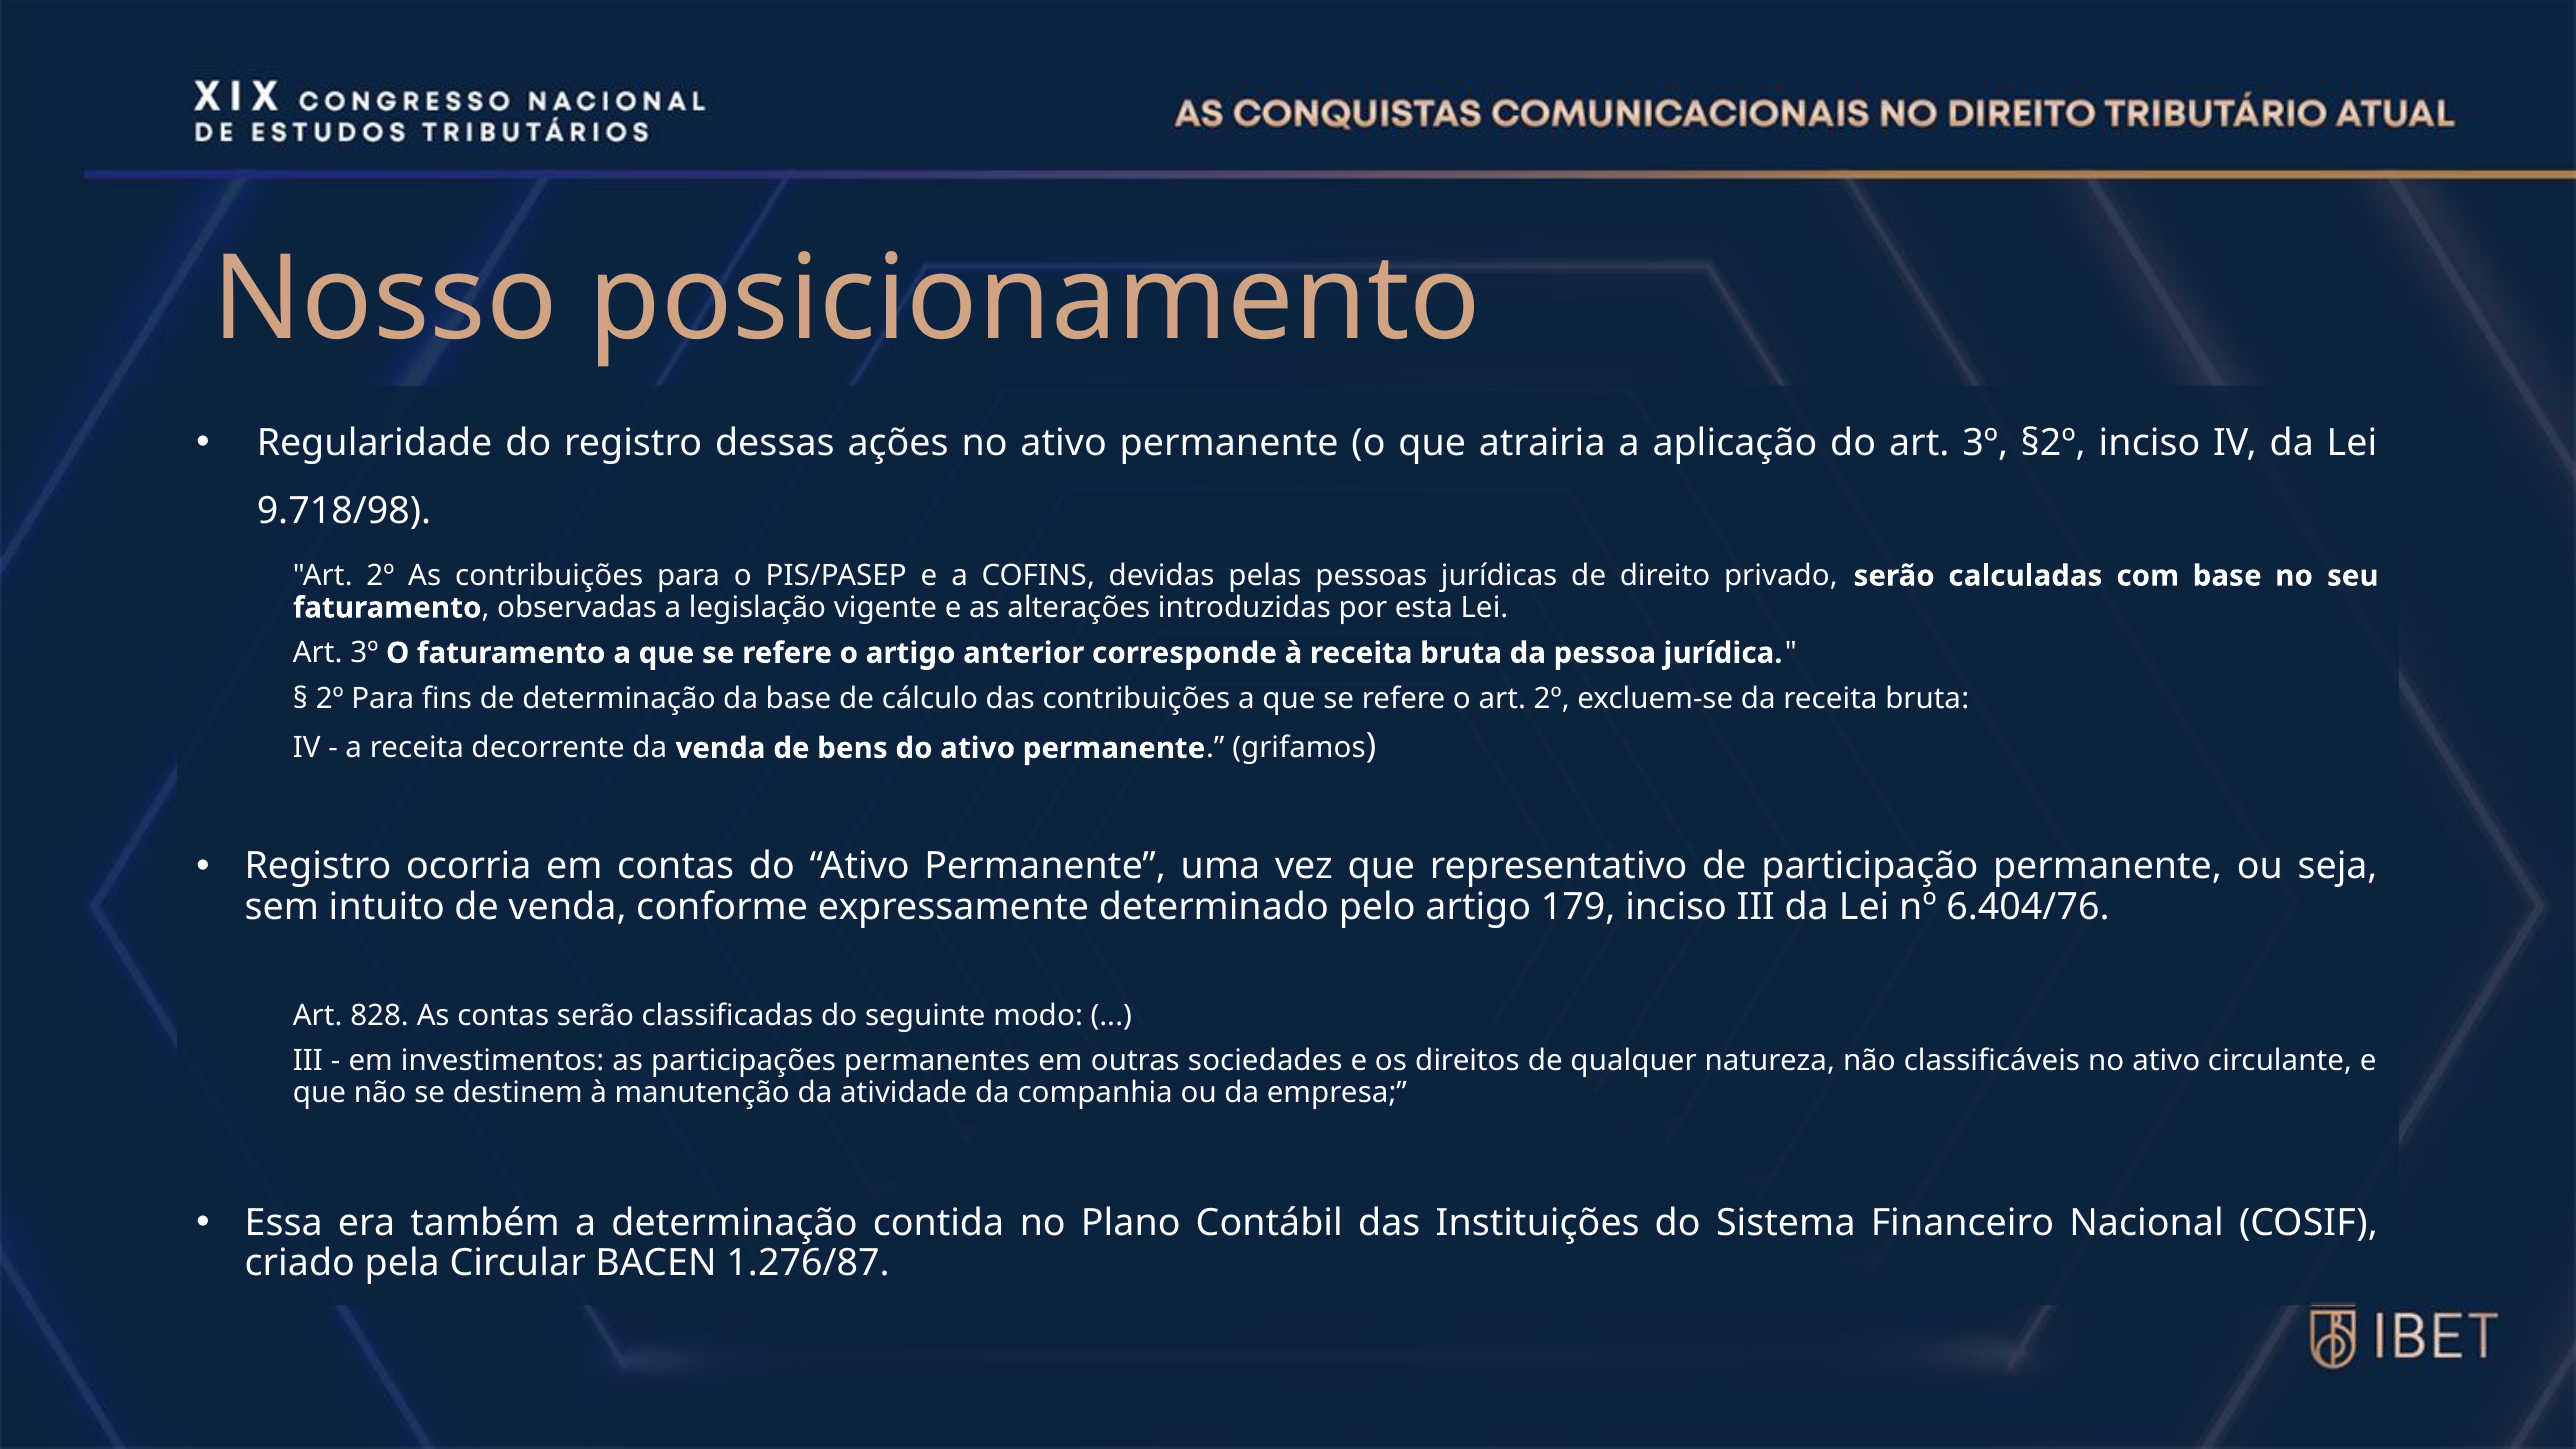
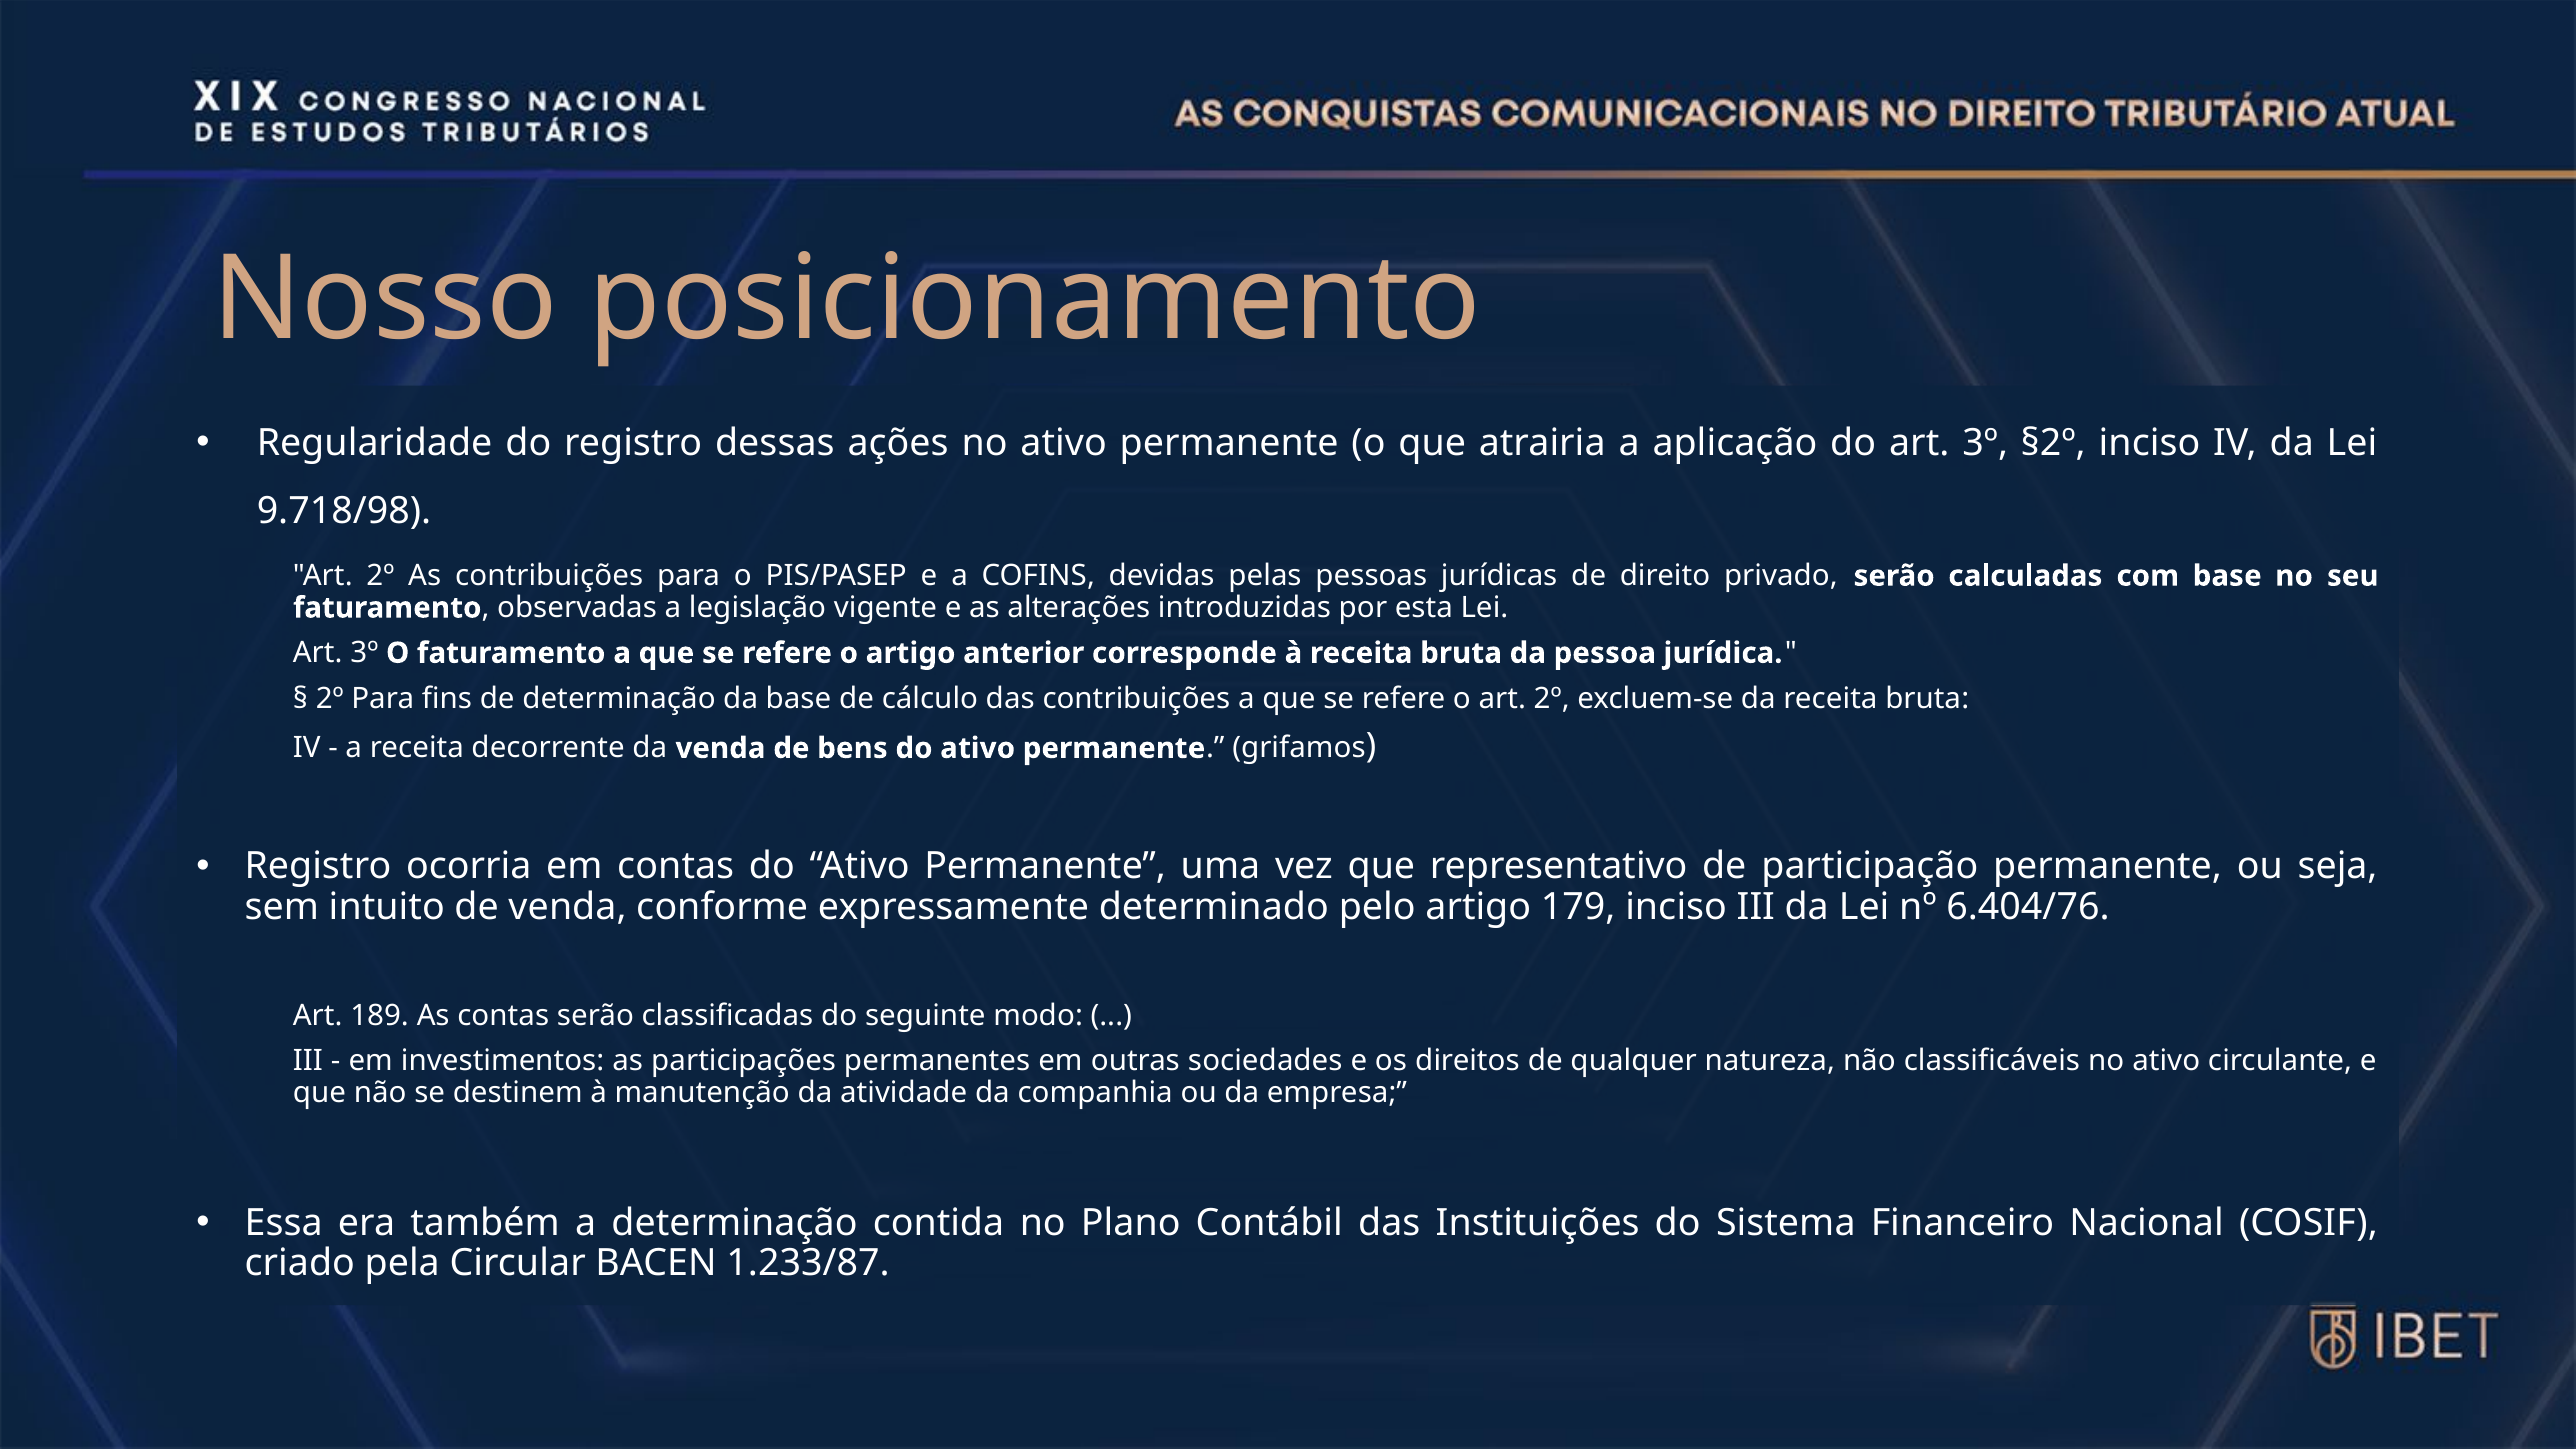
828: 828 -> 189
1.276/87: 1.276/87 -> 1.233/87
